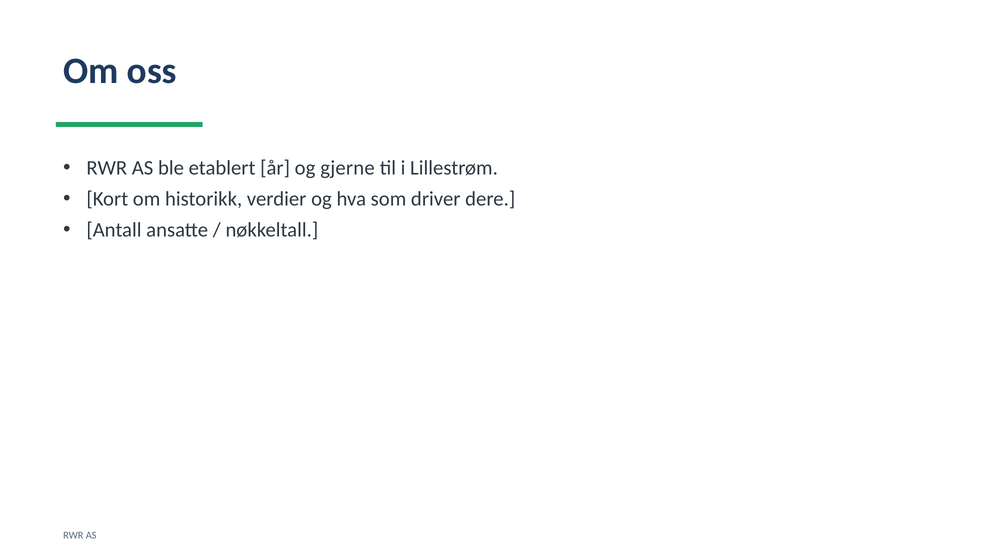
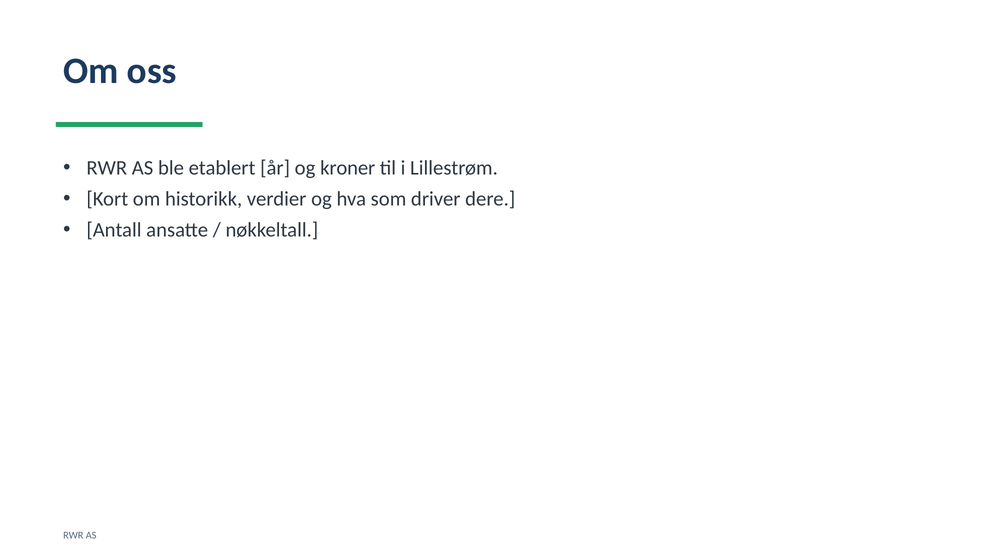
gjerne: gjerne -> kroner
